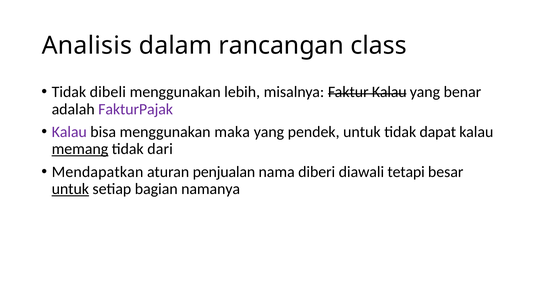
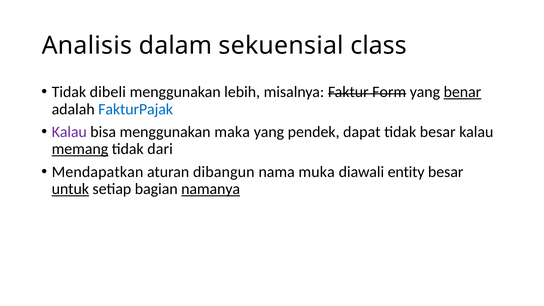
rancangan: rancangan -> sekuensial
Faktur Kalau: Kalau -> Form
benar underline: none -> present
FakturPajak colour: purple -> blue
pendek untuk: untuk -> dapat
tidak dapat: dapat -> besar
penjualan: penjualan -> dibangun
diberi: diberi -> muka
tetapi: tetapi -> entity
namanya underline: none -> present
